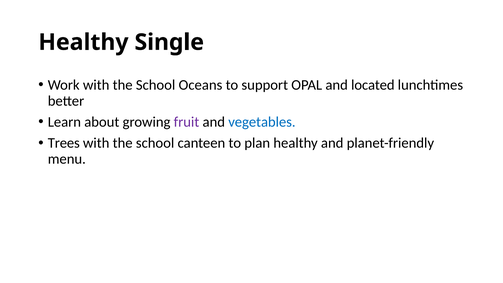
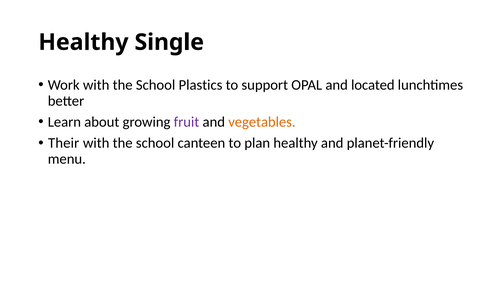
Oceans: Oceans -> Plastics
vegetables colour: blue -> orange
Trees: Trees -> Their
